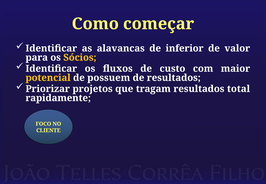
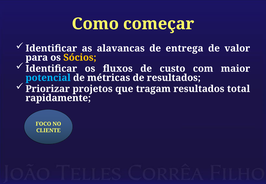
inferior: inferior -> entrega
potencial colour: yellow -> light blue
possuem: possuem -> métricas
